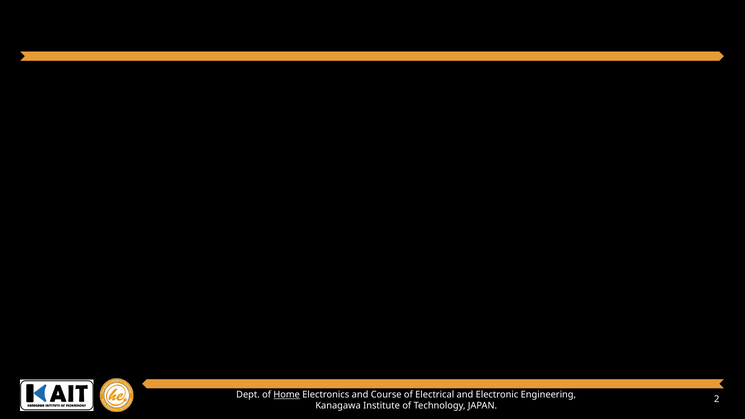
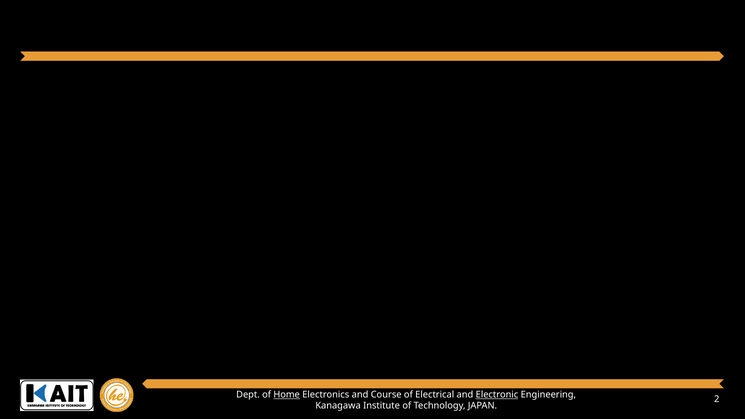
Electronic underline: none -> present
